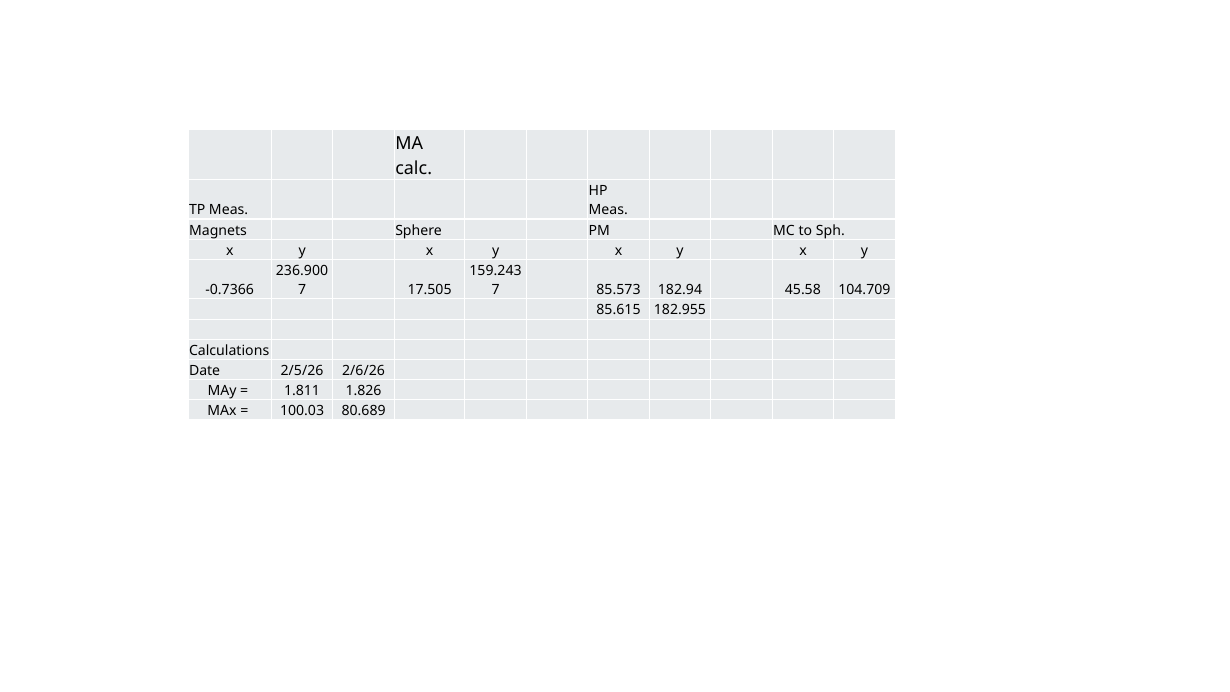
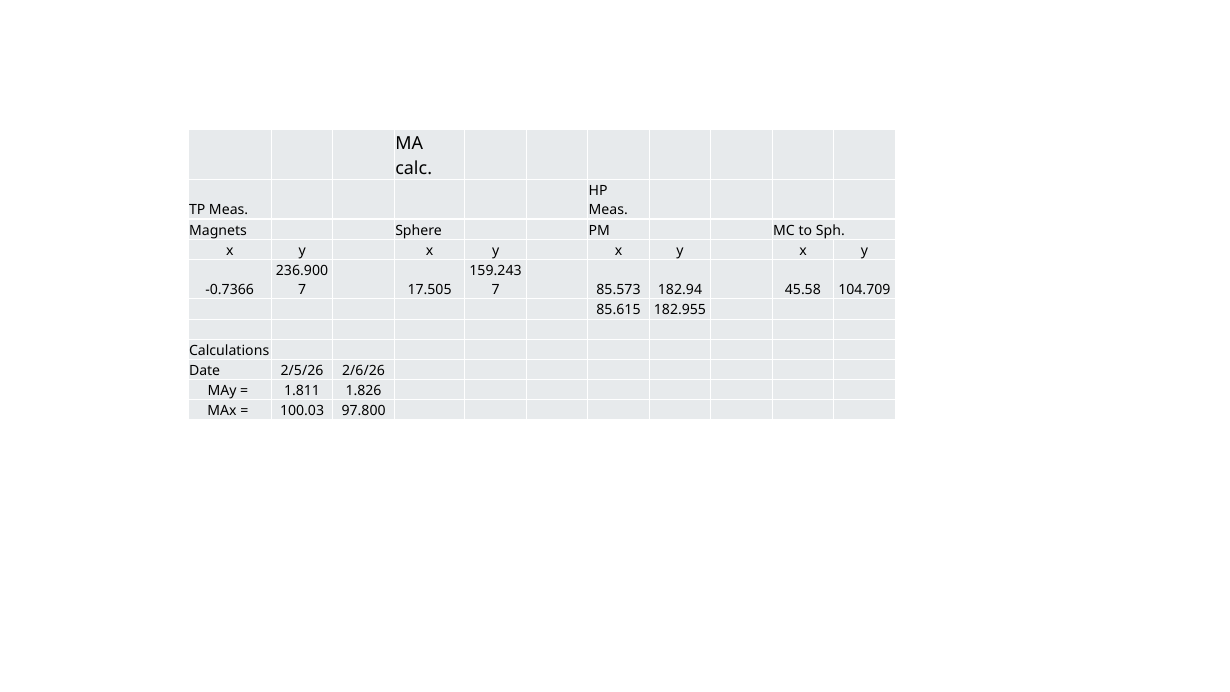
80.689: 80.689 -> 97.800
